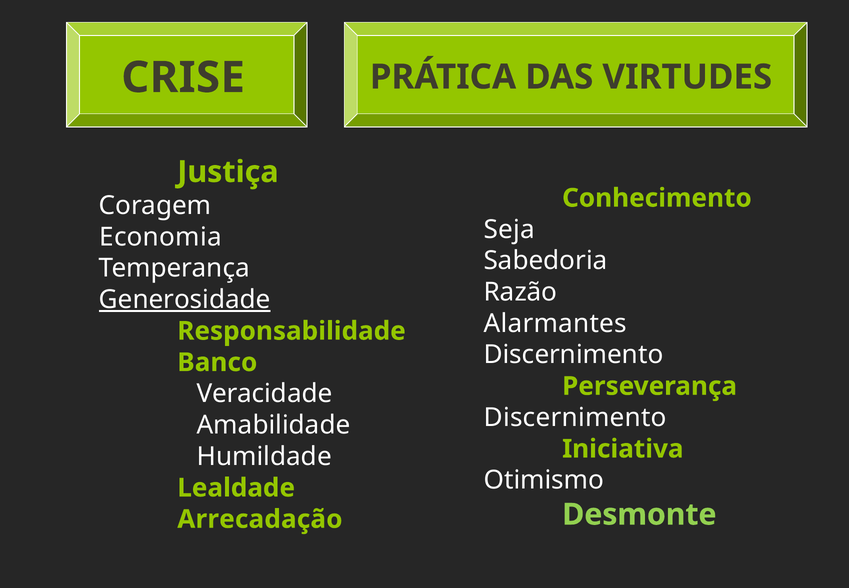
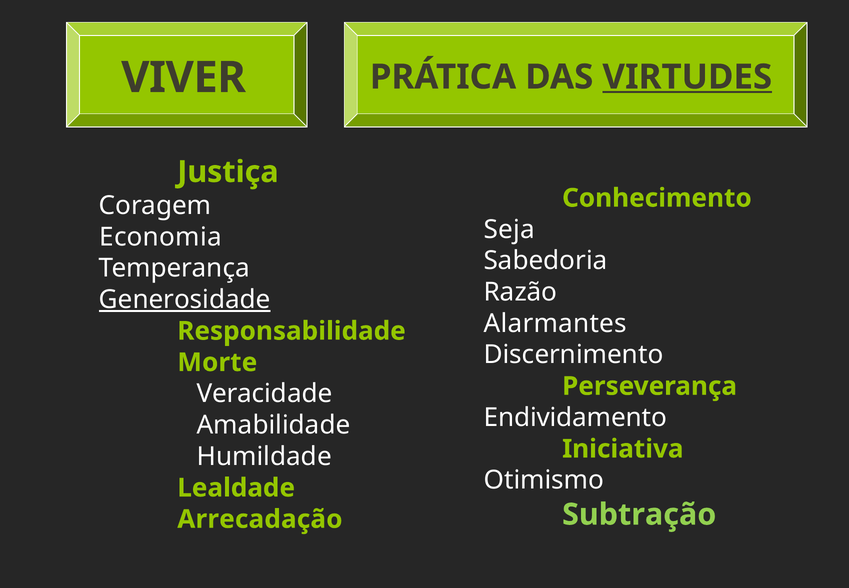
CRISE: CRISE -> VIVER
VIRTUDES underline: none -> present
Banco: Banco -> Morte
Discernimento at (575, 417): Discernimento -> Endividamento
Desmonte: Desmonte -> Subtração
